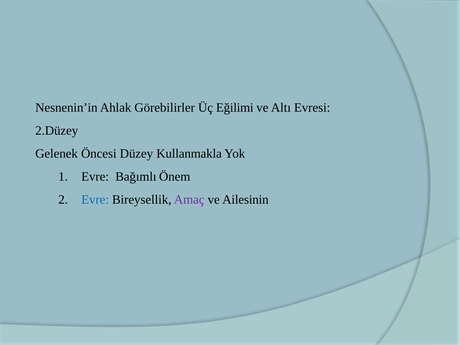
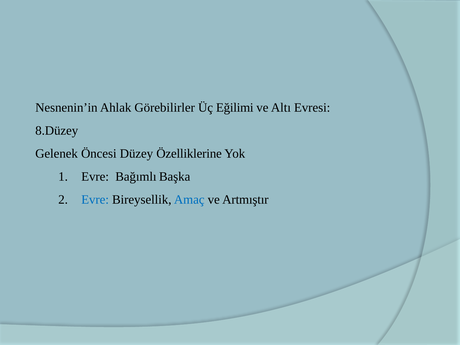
2.Düzey: 2.Düzey -> 8.Düzey
Kullanmakla: Kullanmakla -> Özelliklerine
Önem: Önem -> Başka
Amaç colour: purple -> blue
Ailesinin: Ailesinin -> Artmıştır
